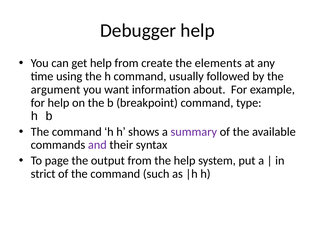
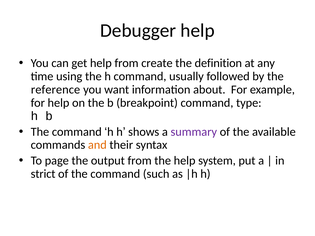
elements: elements -> definition
argument: argument -> reference
and colour: purple -> orange
